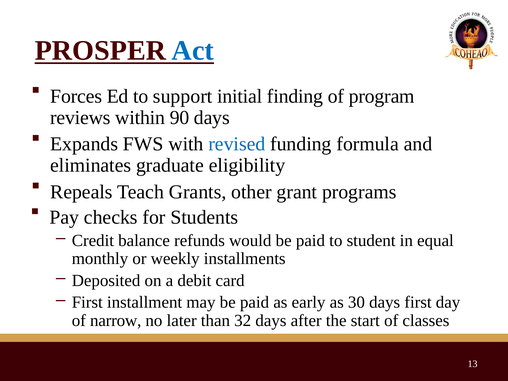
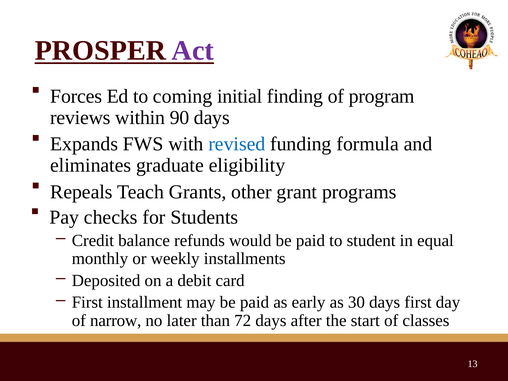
Act colour: blue -> purple
support: support -> coming
32: 32 -> 72
